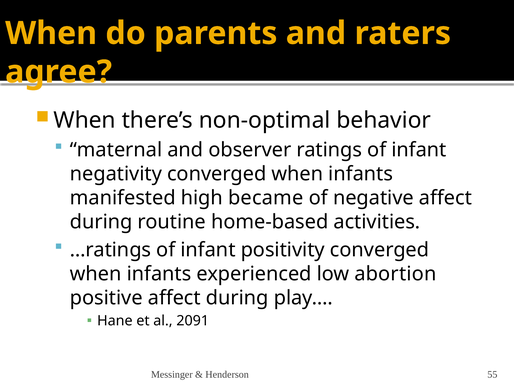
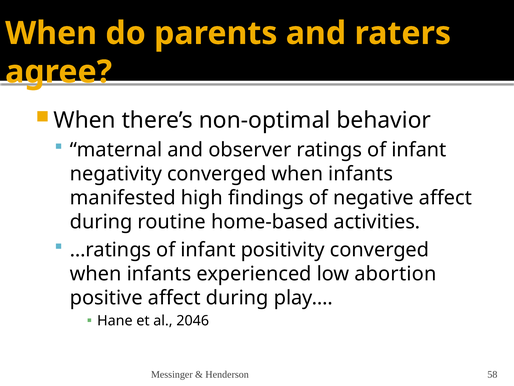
became: became -> findings
2091: 2091 -> 2046
55: 55 -> 58
